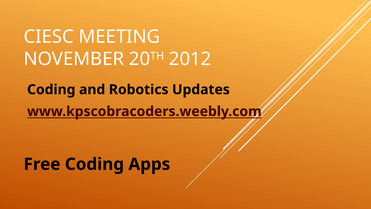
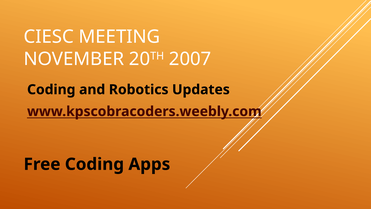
2012: 2012 -> 2007
